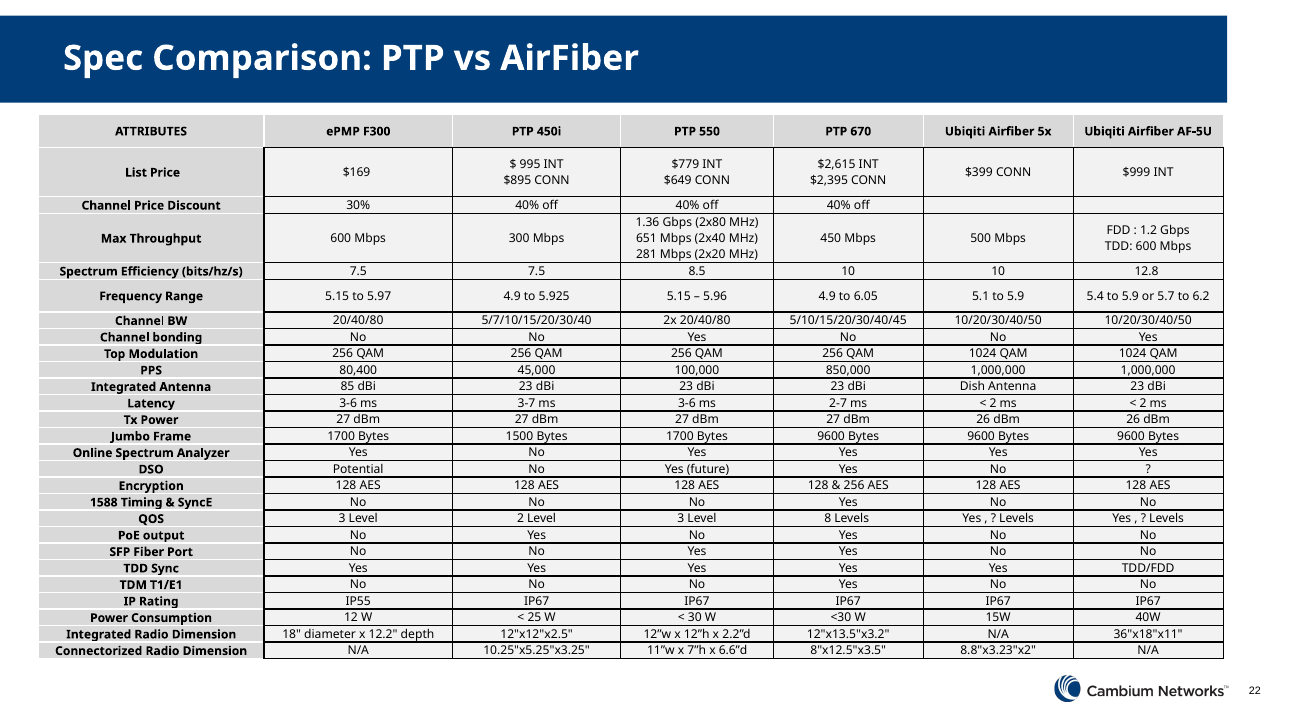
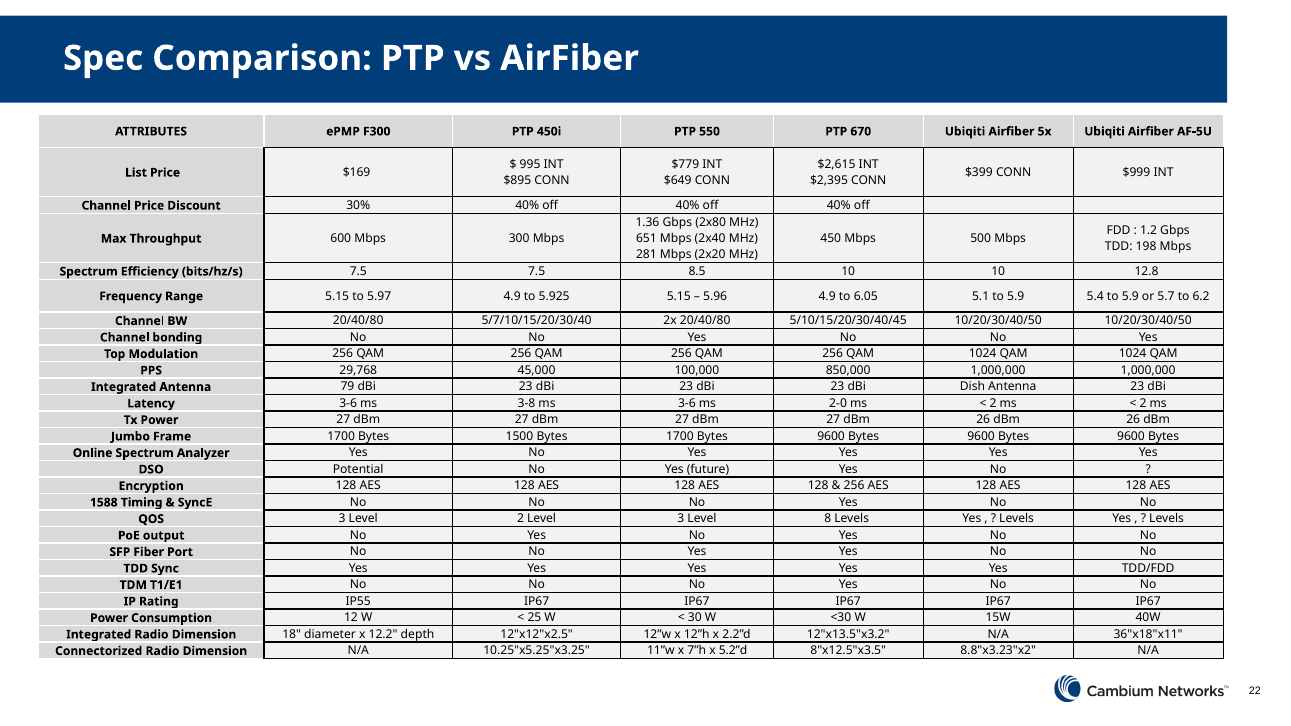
TDD 600: 600 -> 198
80,400: 80,400 -> 29,768
85: 85 -> 79
3-7: 3-7 -> 3-8
2-7: 2-7 -> 2-0
6.6”d: 6.6”d -> 5.2”d
